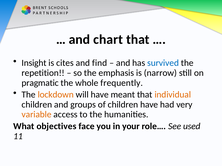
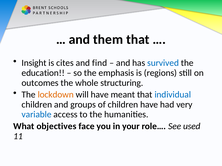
chart: chart -> them
repetition: repetition -> education
narrow: narrow -> regions
pragmatic: pragmatic -> outcomes
frequently: frequently -> structuring
individual colour: orange -> blue
variable colour: orange -> blue
